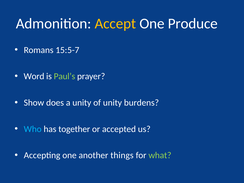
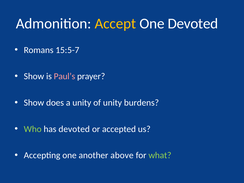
One Produce: Produce -> Devoted
Word at (34, 76): Word -> Show
Paul’s colour: light green -> pink
Who colour: light blue -> light green
has together: together -> devoted
things: things -> above
